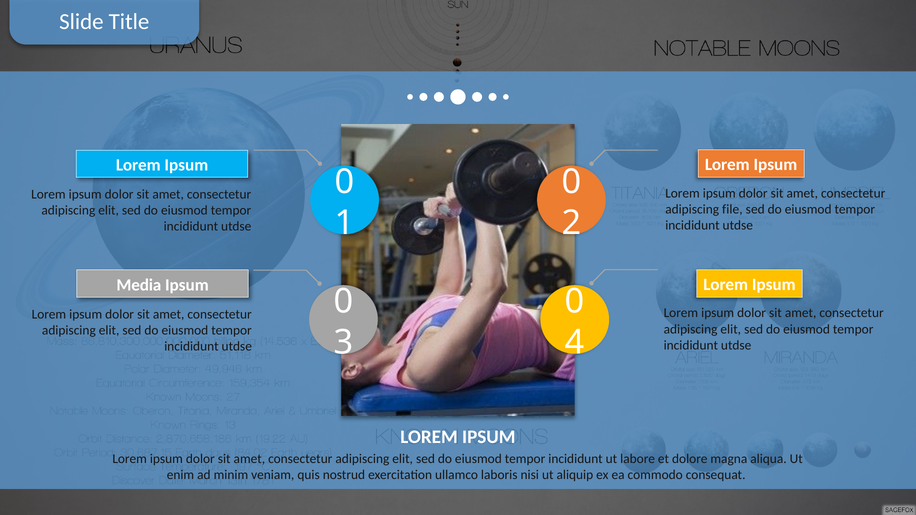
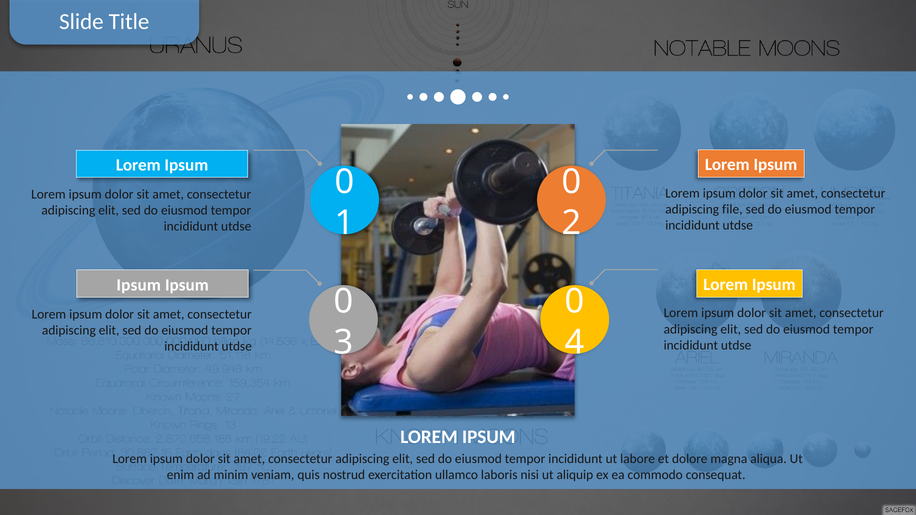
Media at (139, 285): Media -> Ipsum
